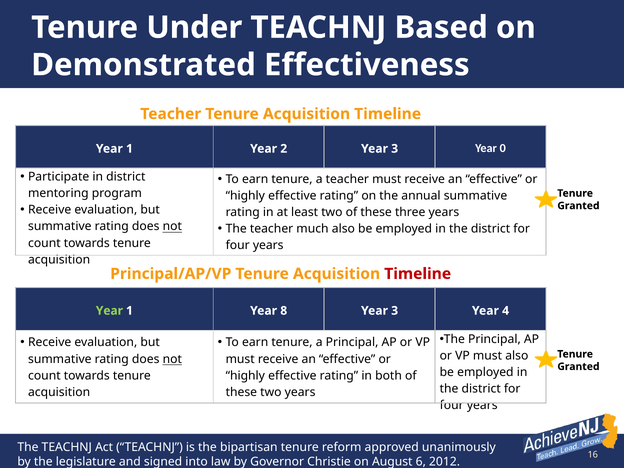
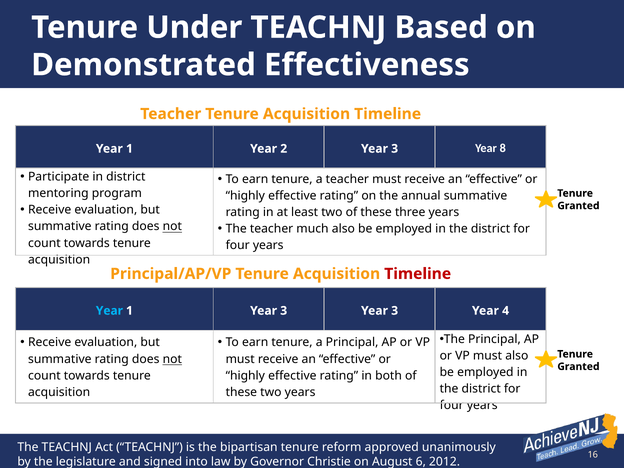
0: 0 -> 8
Year at (109, 311) colour: light green -> light blue
1 Year 8: 8 -> 3
